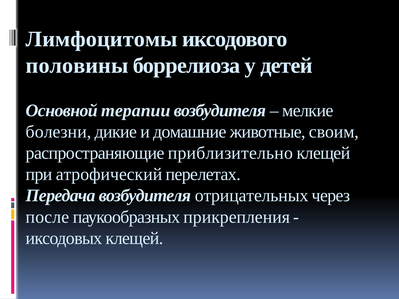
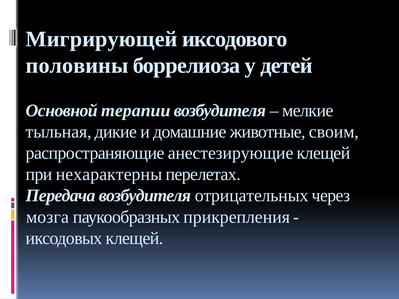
Лимфоцитомы: Лимфоцитомы -> Мигрирующей
болезни: болезни -> тыльная
приблизительно: приблизительно -> анестезирующие
атрофический: атрофический -> нехарактерны
после: после -> мозга
